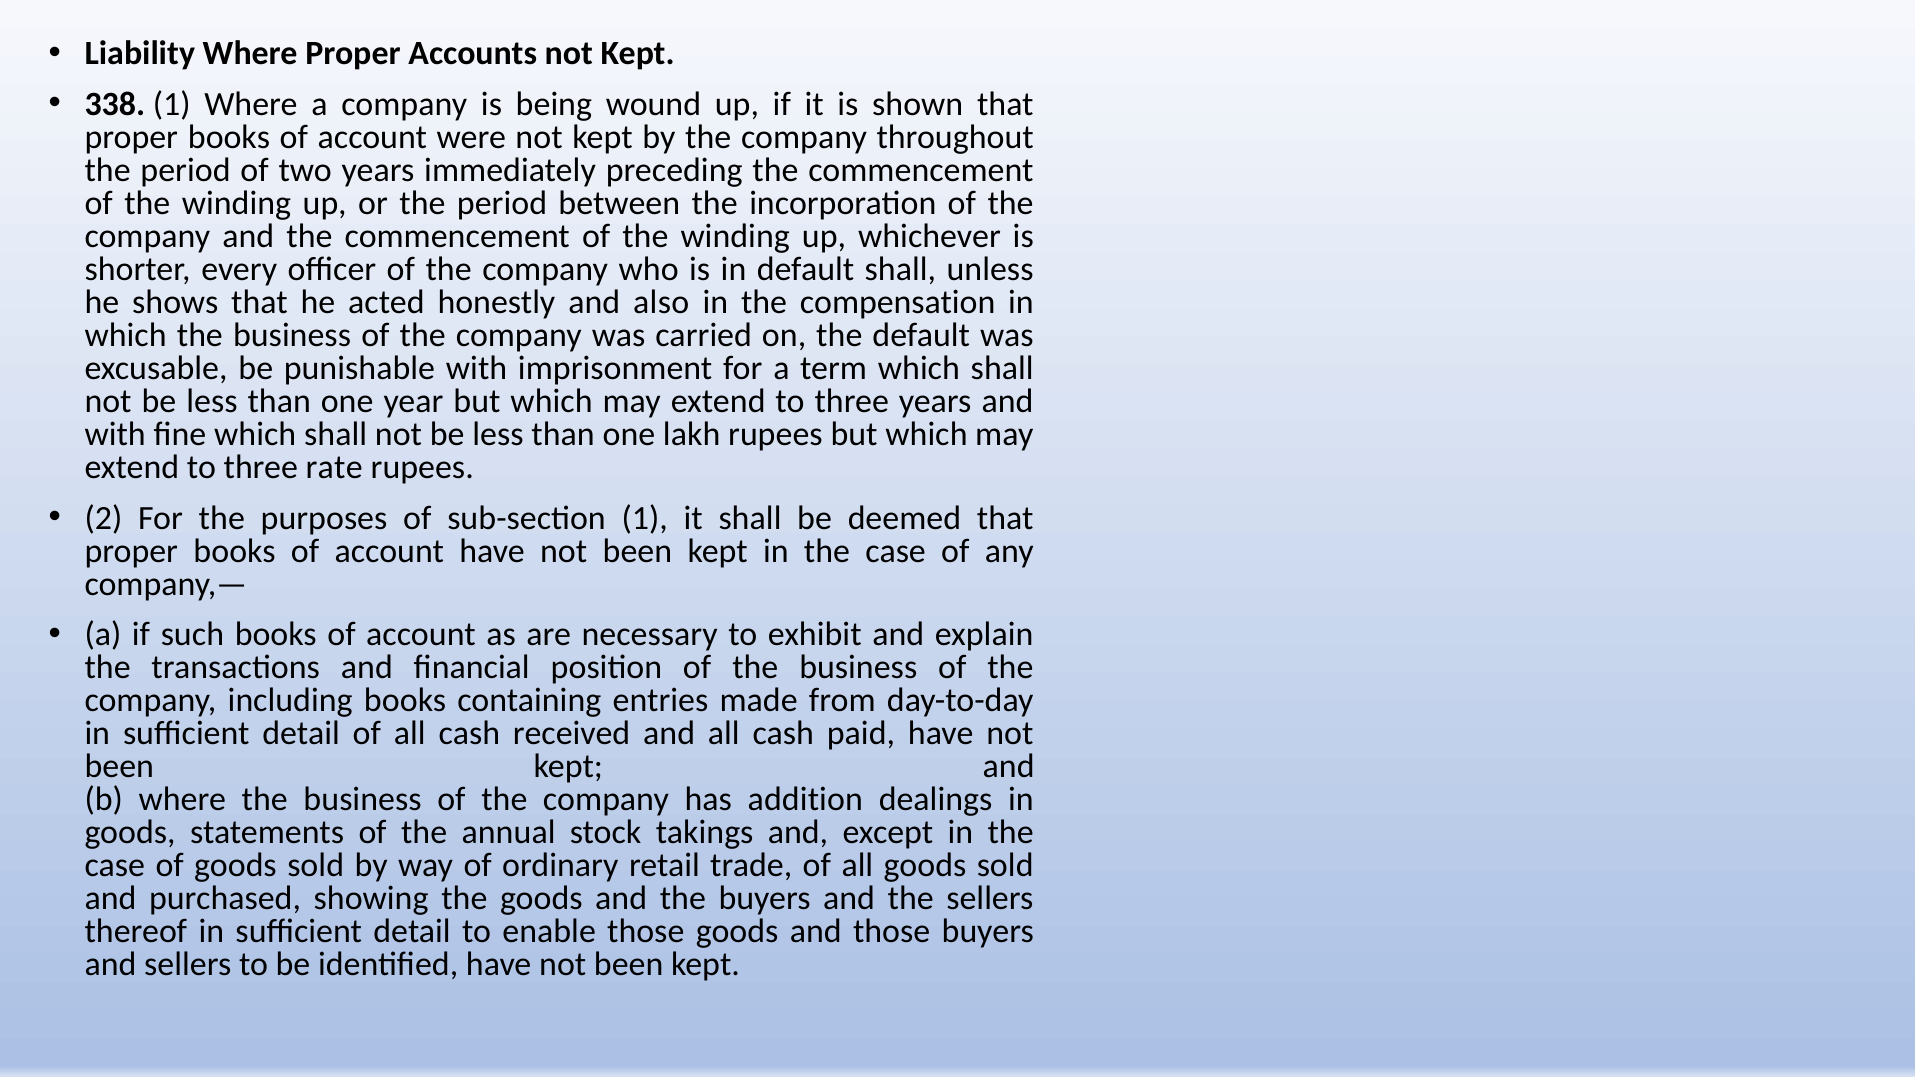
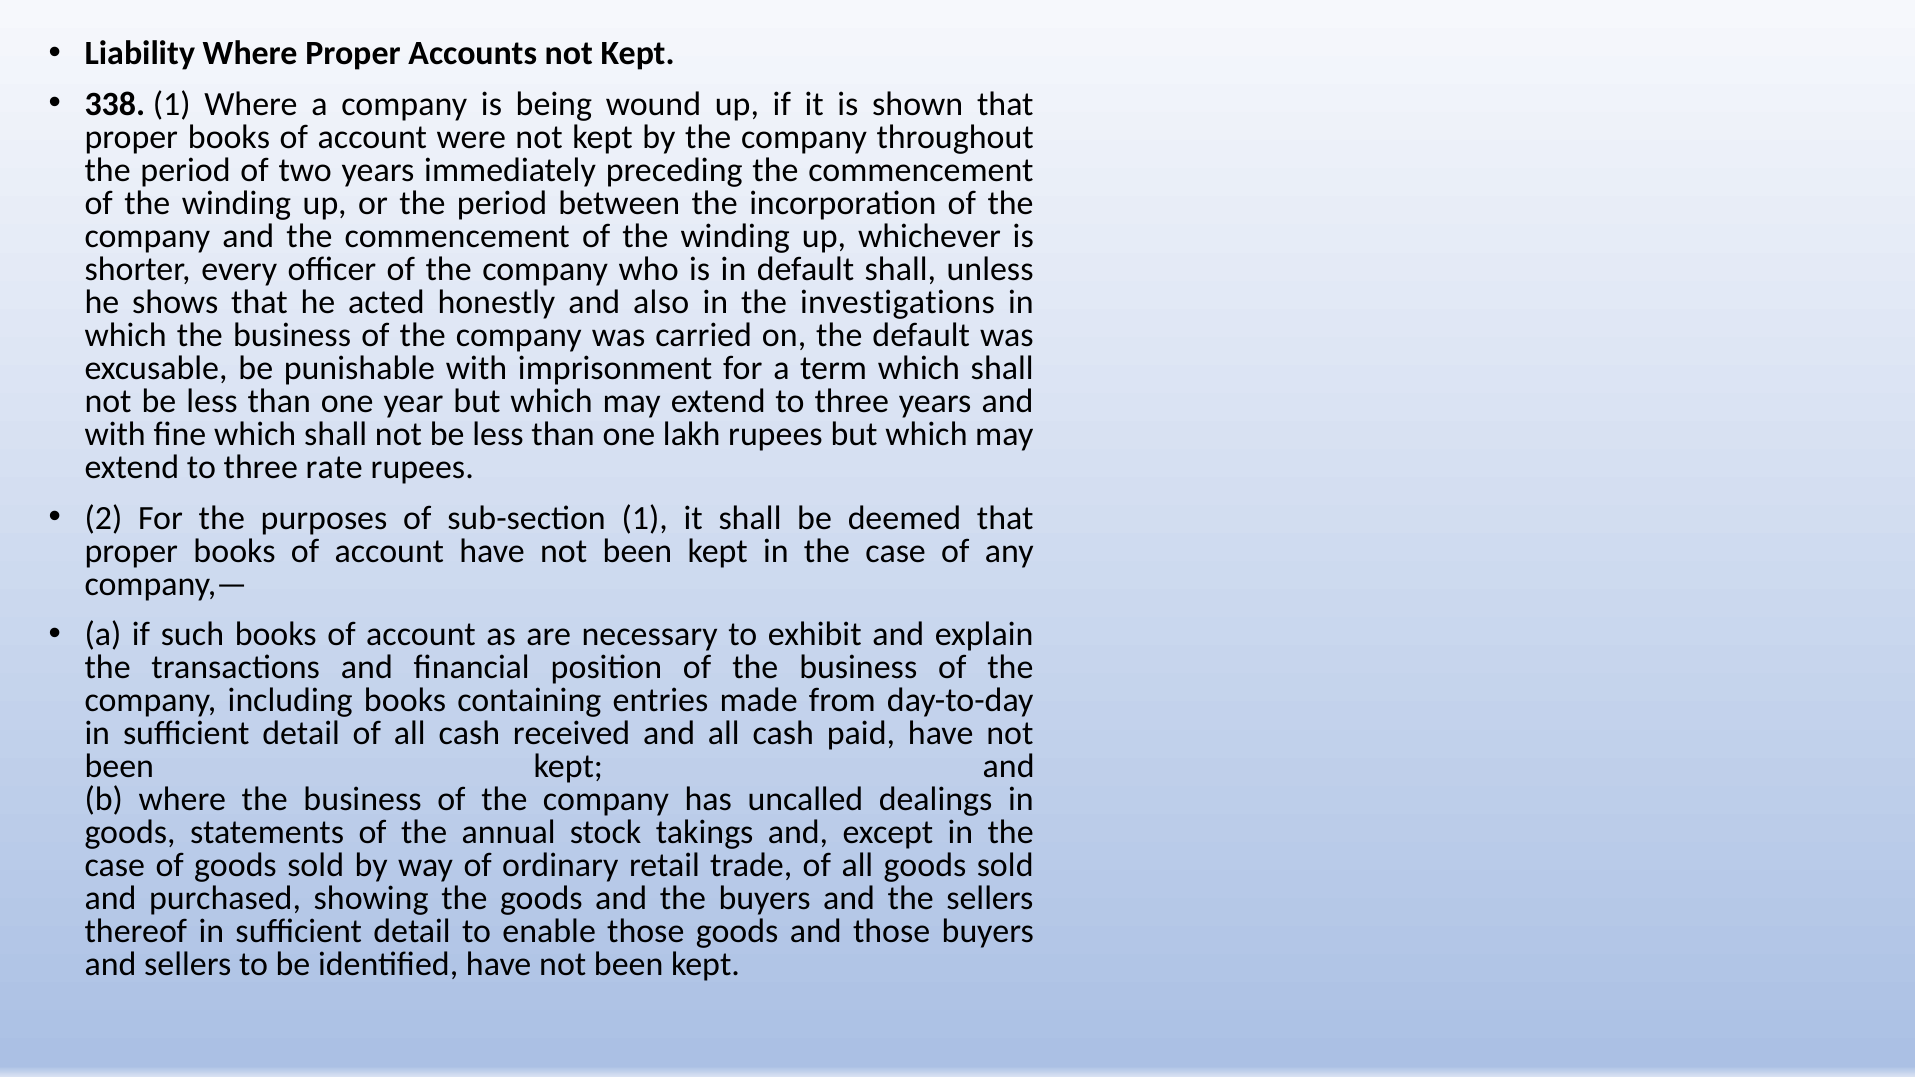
compensation: compensation -> investigations
addition: addition -> uncalled
